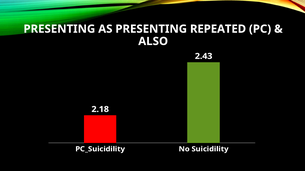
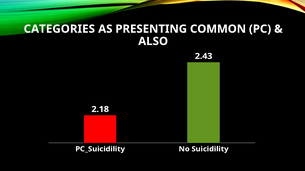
PRESENTING at (59, 29): PRESENTING -> CATEGORIES
REPEATED: REPEATED -> COMMON
